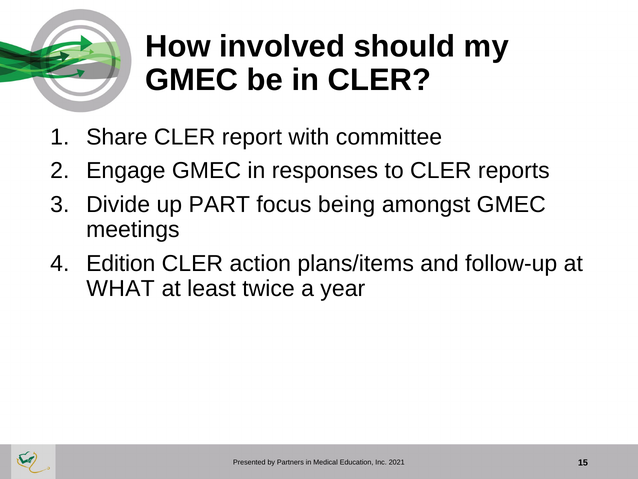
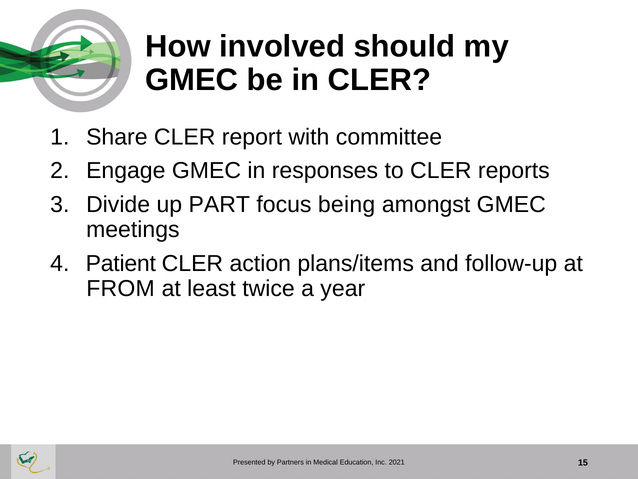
Edition: Edition -> Patient
WHAT: WHAT -> FROM
